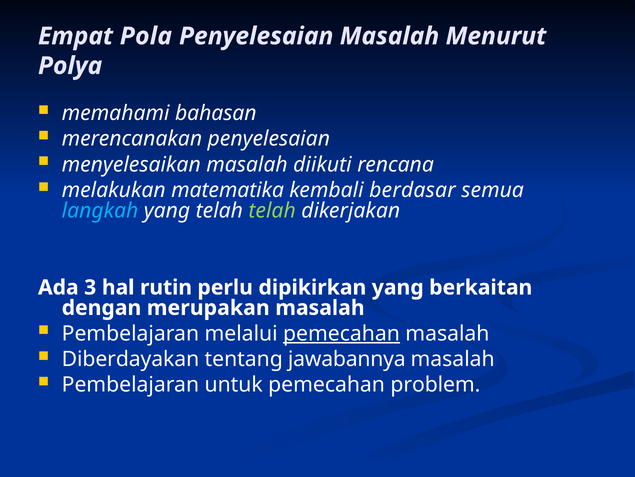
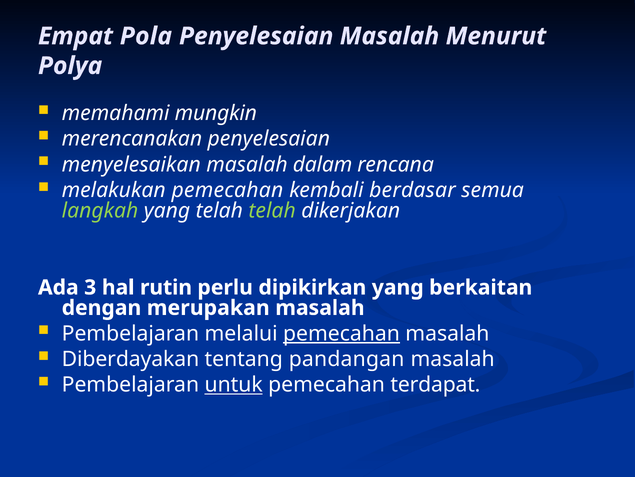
bahasan: bahasan -> mungkin
diikuti: diikuti -> dalam
melakukan matematika: matematika -> pemecahan
langkah colour: light blue -> light green
jawabannya: jawabannya -> pandangan
untuk underline: none -> present
problem: problem -> terdapat
